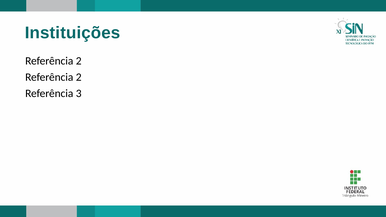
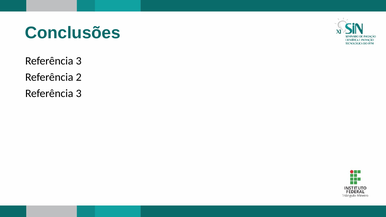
Instituições: Instituições -> Conclusões
2 at (79, 61): 2 -> 3
